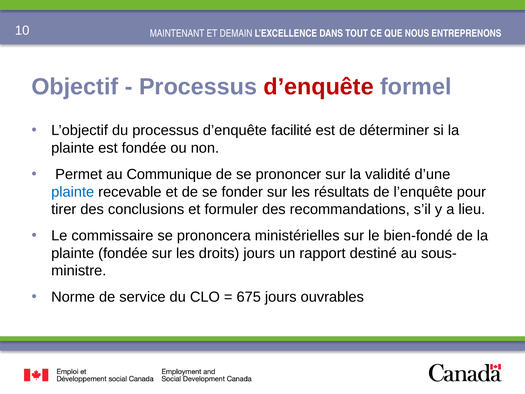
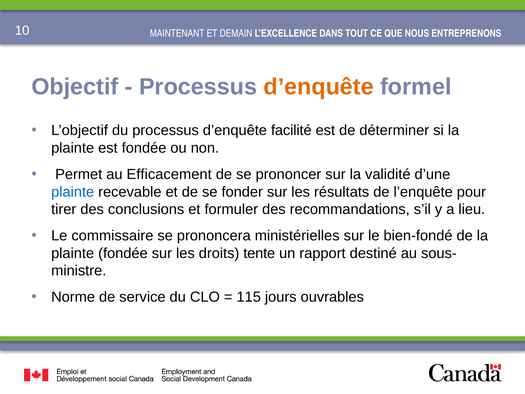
d’enquête at (319, 87) colour: red -> orange
Communique: Communique -> Efficacement
droits jours: jours -> tente
675: 675 -> 115
